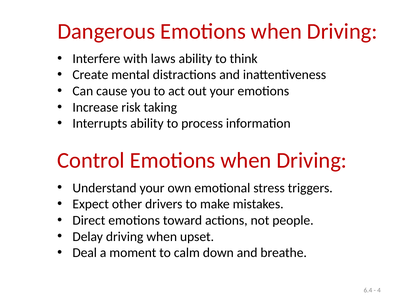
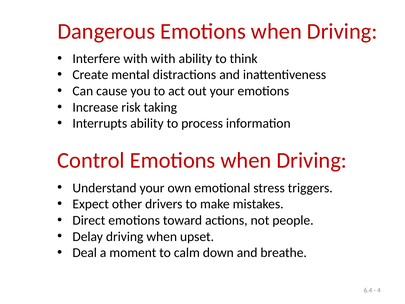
with laws: laws -> with
